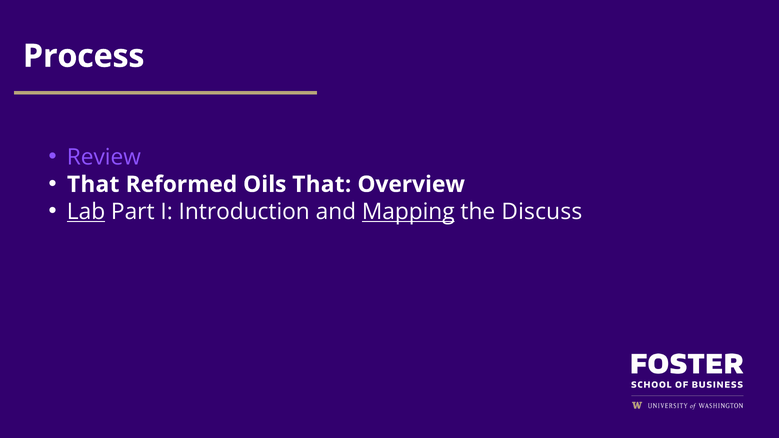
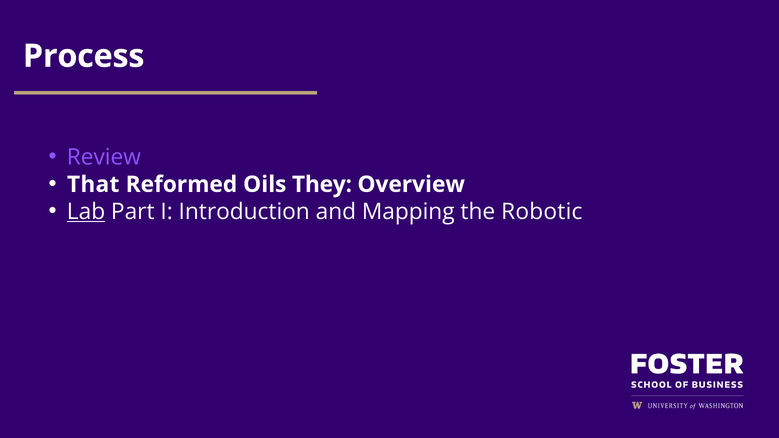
Oils That: That -> They
Mapping underline: present -> none
Discuss: Discuss -> Robotic
